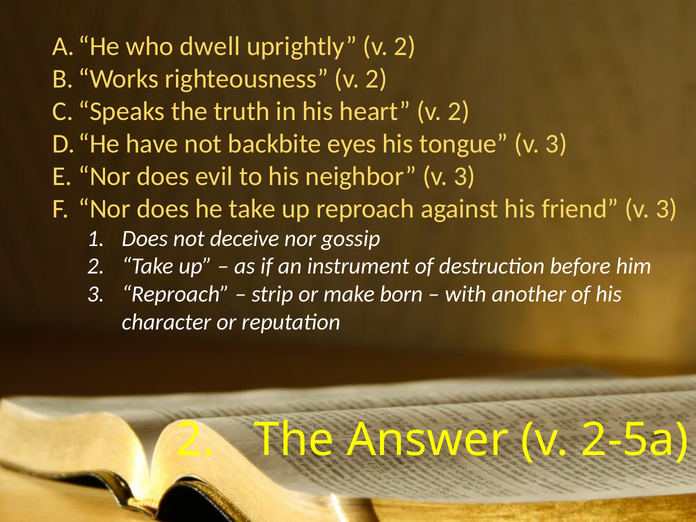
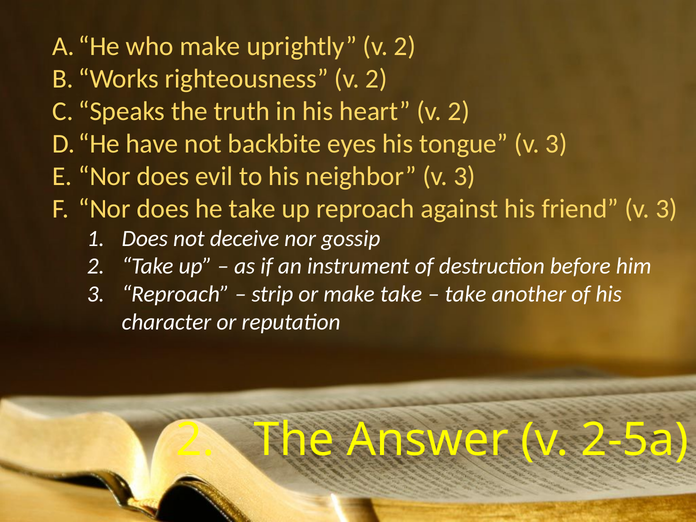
who dwell: dwell -> make
make born: born -> take
with at (466, 294): with -> take
